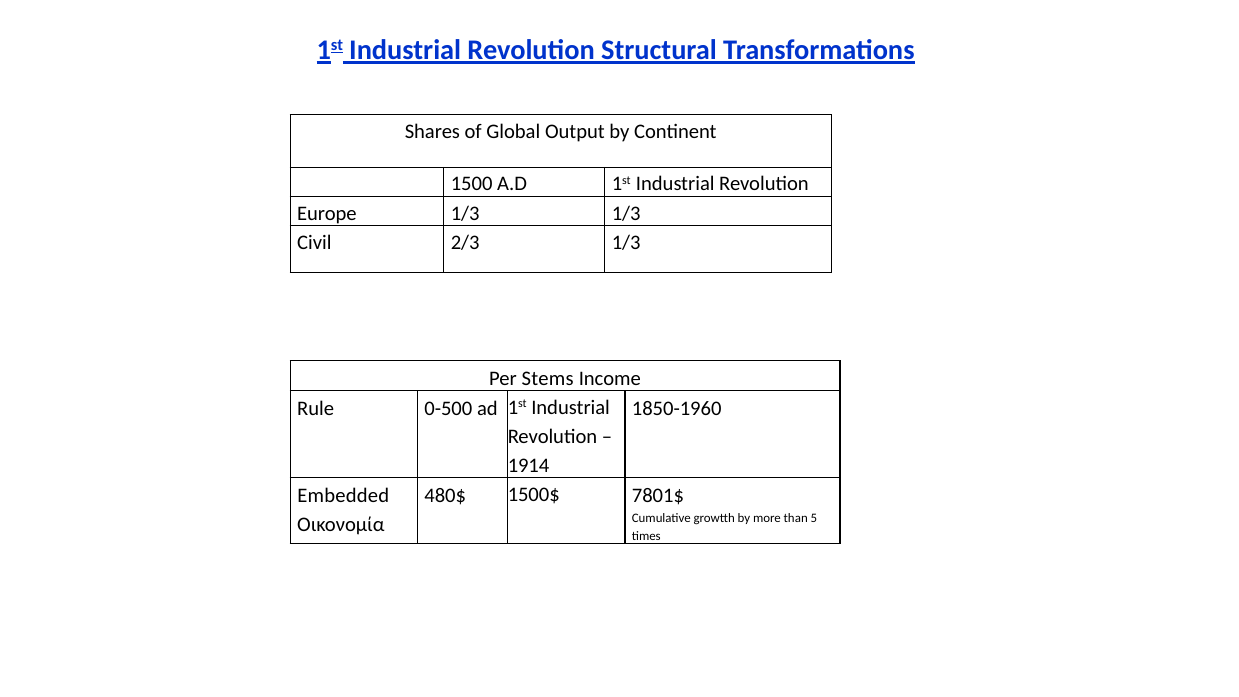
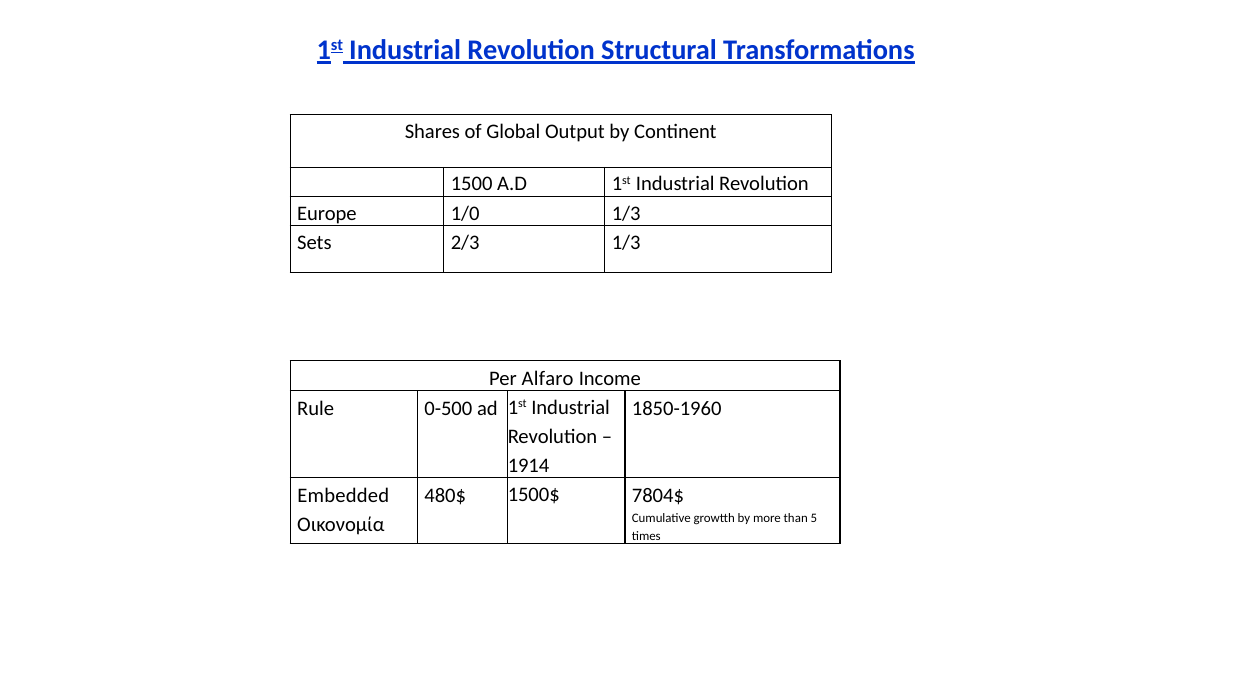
Europe 1/3: 1/3 -> 1/0
Civil: Civil -> Sets
Stems: Stems -> Alfaro
7801$: 7801$ -> 7804$
